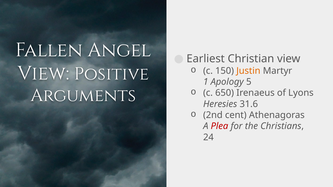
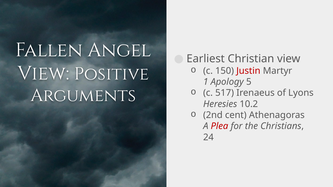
Justin colour: orange -> red
650: 650 -> 517
31.6: 31.6 -> 10.2
